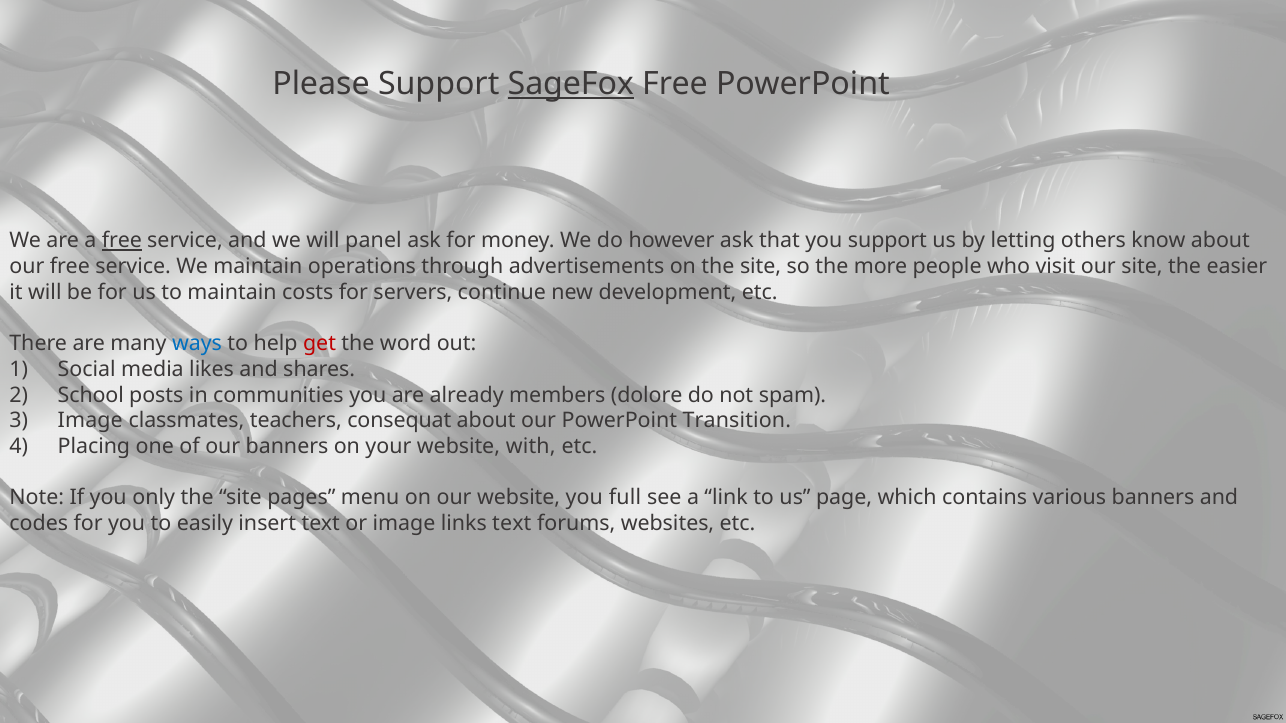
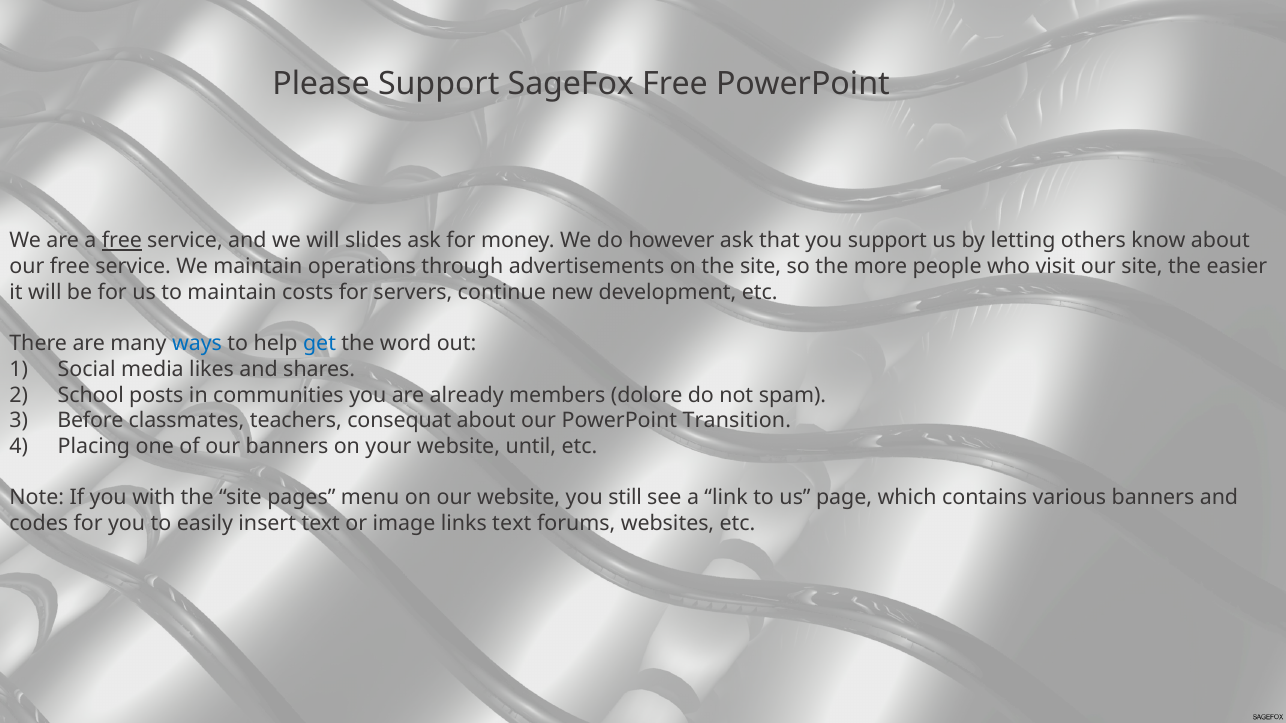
SageFox underline: present -> none
panel: panel -> slides
get colour: red -> blue
Image at (90, 421): Image -> Before
with: with -> until
only: only -> with
full: full -> still
